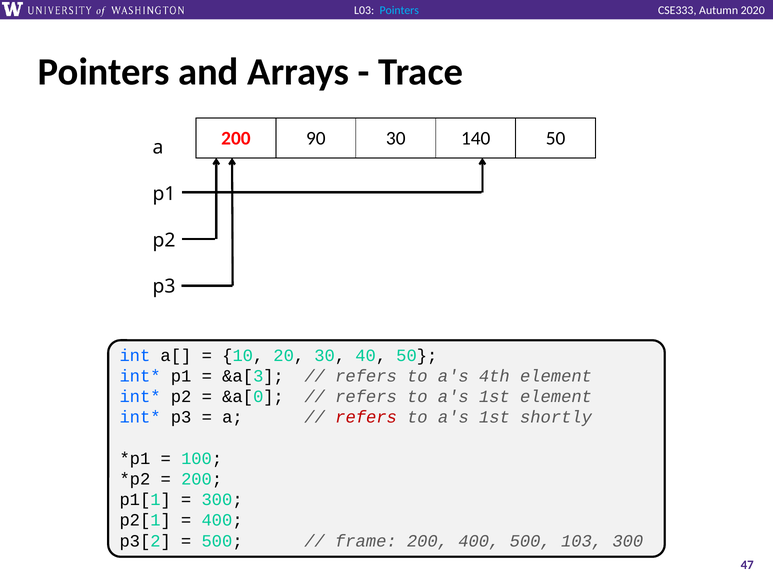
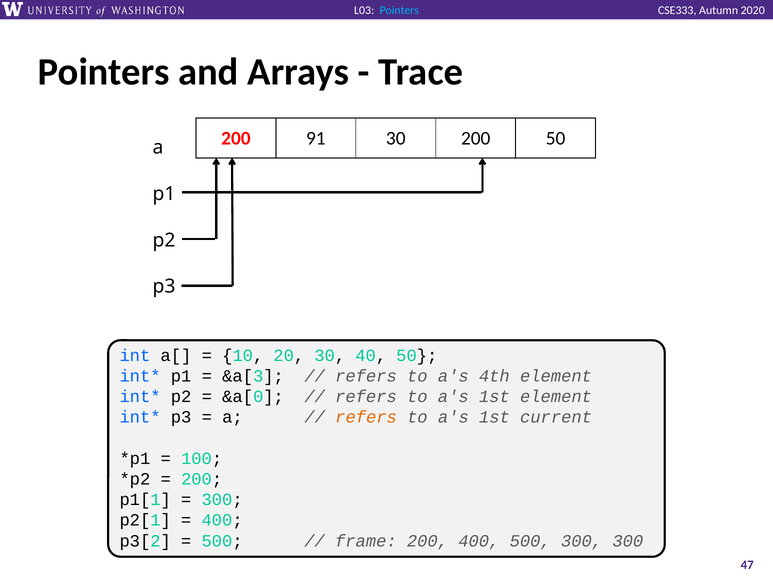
90: 90 -> 91
30 140: 140 -> 200
refers at (366, 417) colour: red -> orange
shortly: shortly -> current
500 103: 103 -> 300
